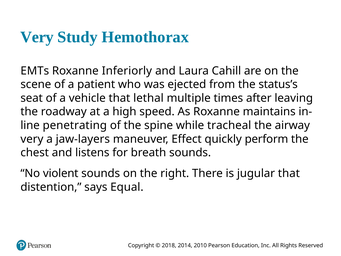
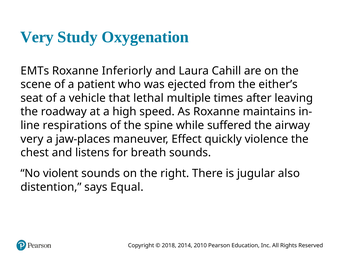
Hemothorax: Hemothorax -> Oxygenation
status’s: status’s -> either’s
penetrating: penetrating -> respirations
tracheal: tracheal -> suffered
jaw-layers: jaw-layers -> jaw-places
perform: perform -> violence
jugular that: that -> also
